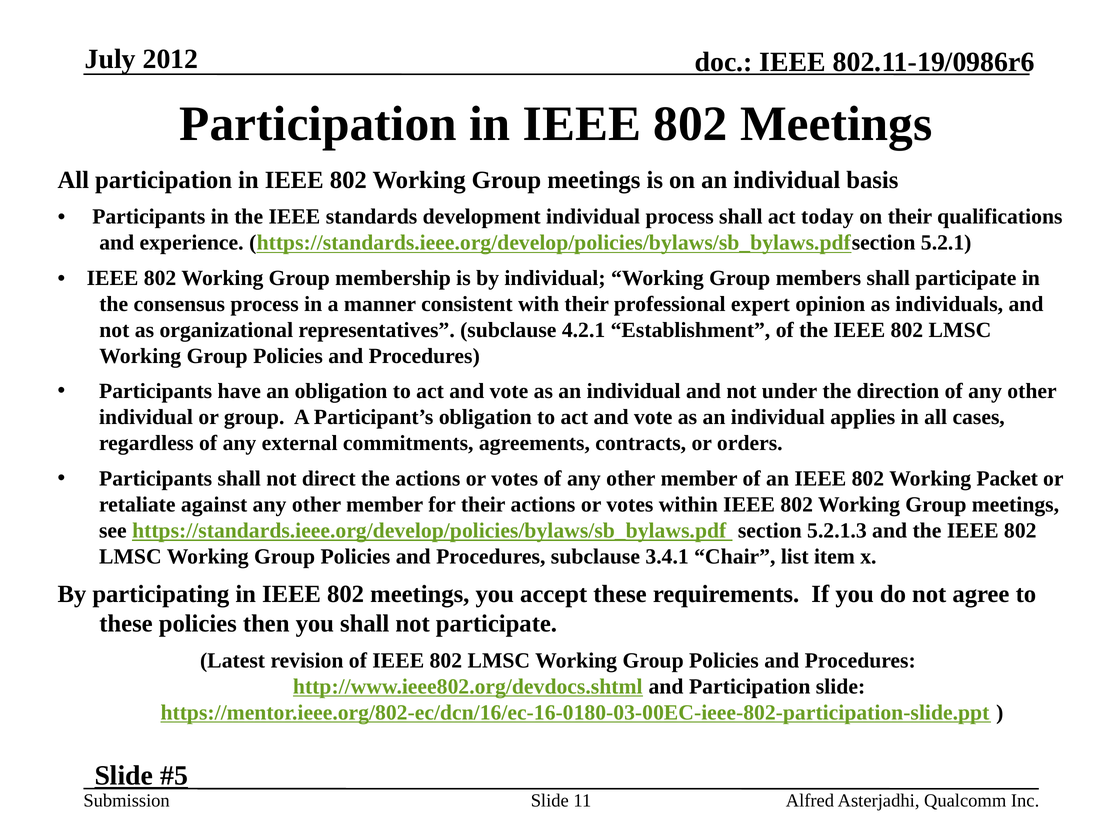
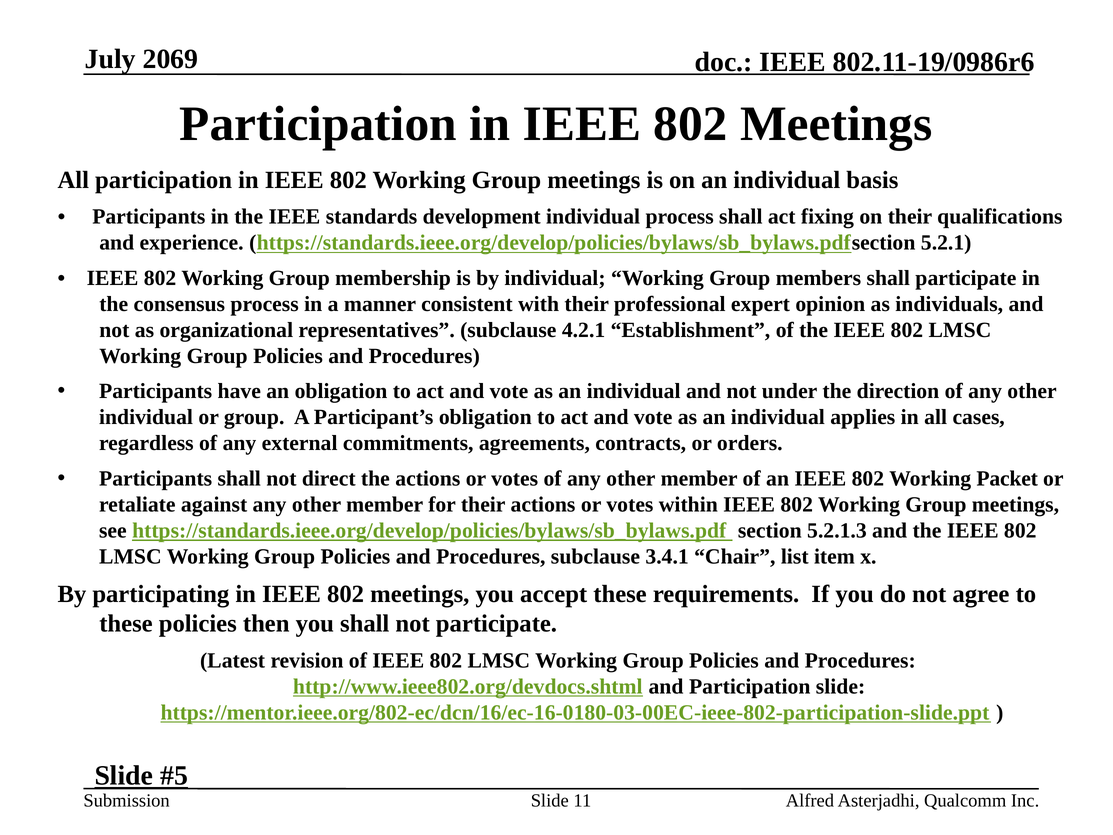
2012: 2012 -> 2069
today: today -> fixing
